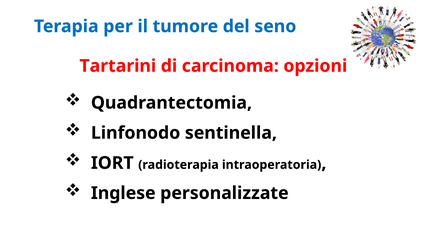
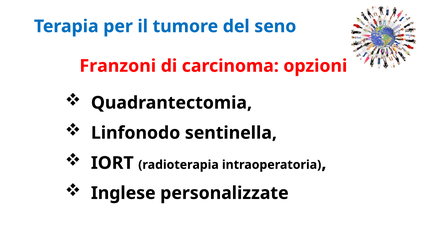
Tartarini: Tartarini -> Franzoni
